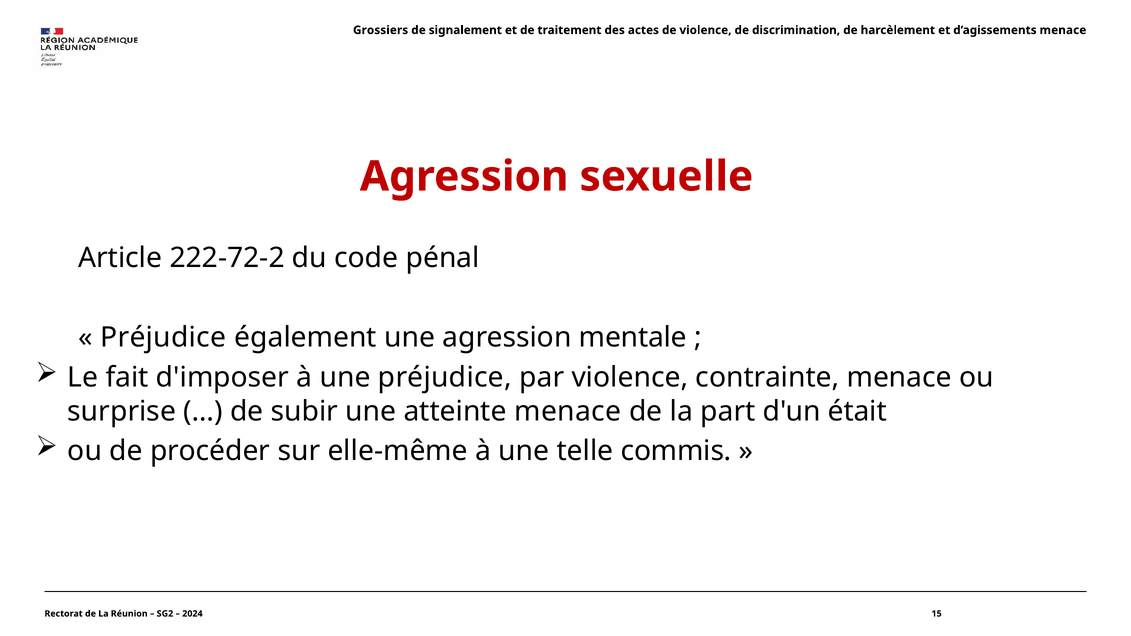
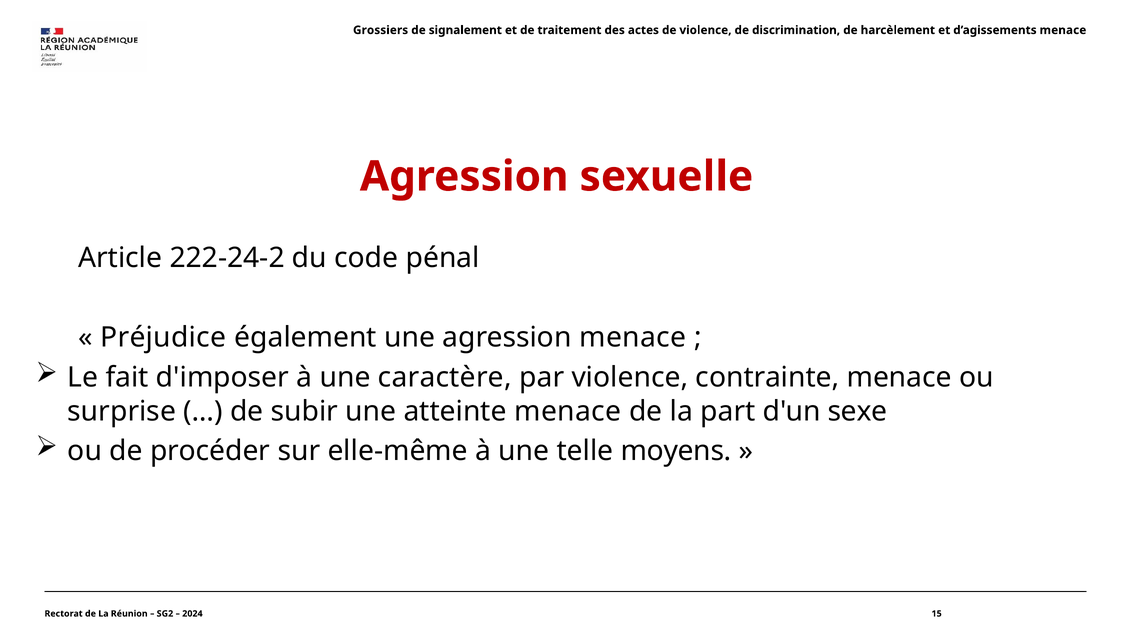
222-72-2: 222-72-2 -> 222-24-2
agression mentale: mentale -> menace
une préjudice: préjudice -> caractère
était: était -> sexe
commis: commis -> moyens
